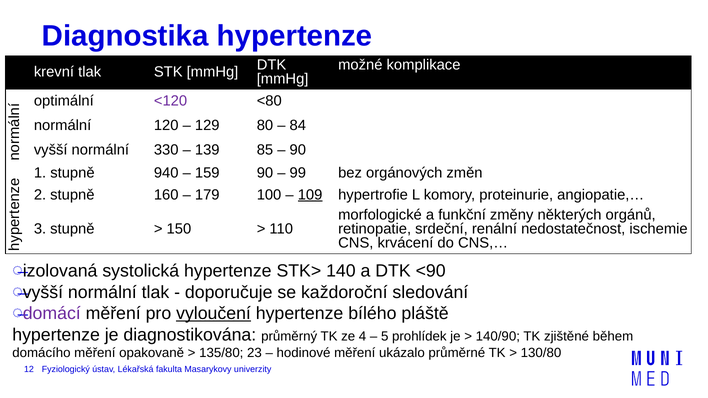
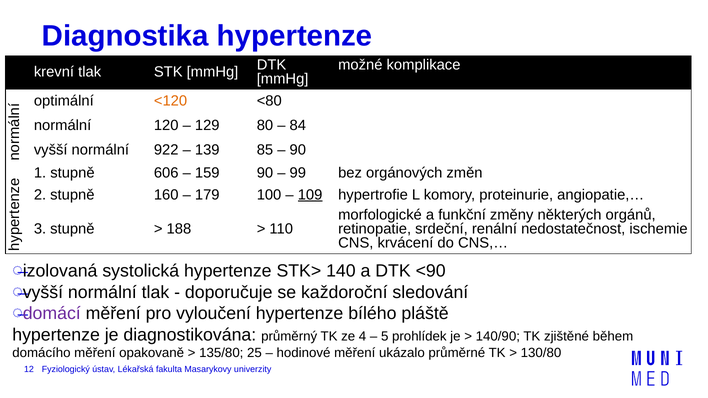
<120 colour: purple -> orange
330: 330 -> 922
940: 940 -> 606
150: 150 -> 188
vyloučení underline: present -> none
23: 23 -> 25
